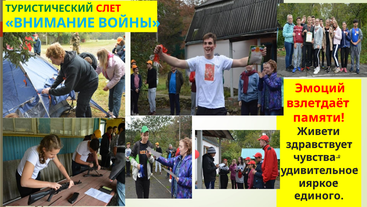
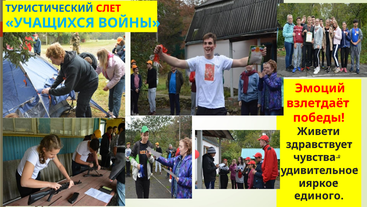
ТУРИСТИЧЕСКИЙ colour: green -> blue
ВНИМАНИЕ: ВНИМАНИЕ -> УЧАЩИХСЯ
памяти: памяти -> победы
